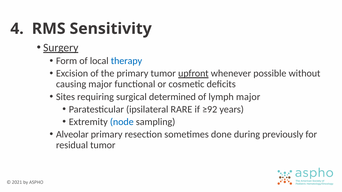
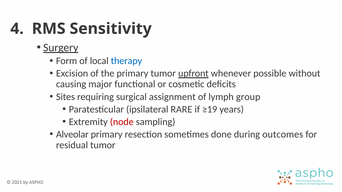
determined: determined -> assignment
lymph major: major -> group
≥92: ≥92 -> ≥19
node colour: blue -> red
previously: previously -> outcomes
